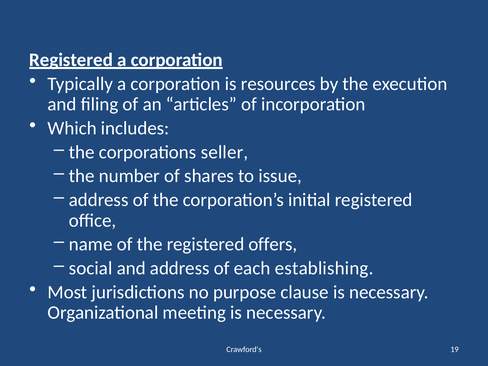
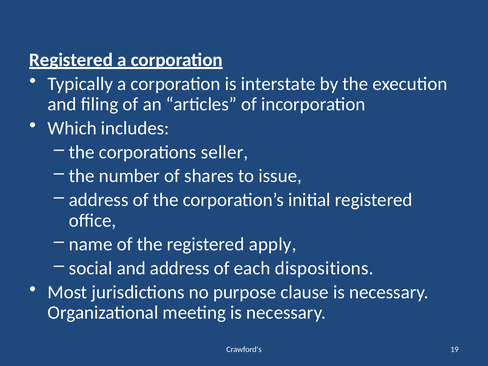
resources: resources -> interstate
offers: offers -> apply
establishing: establishing -> dispositions
